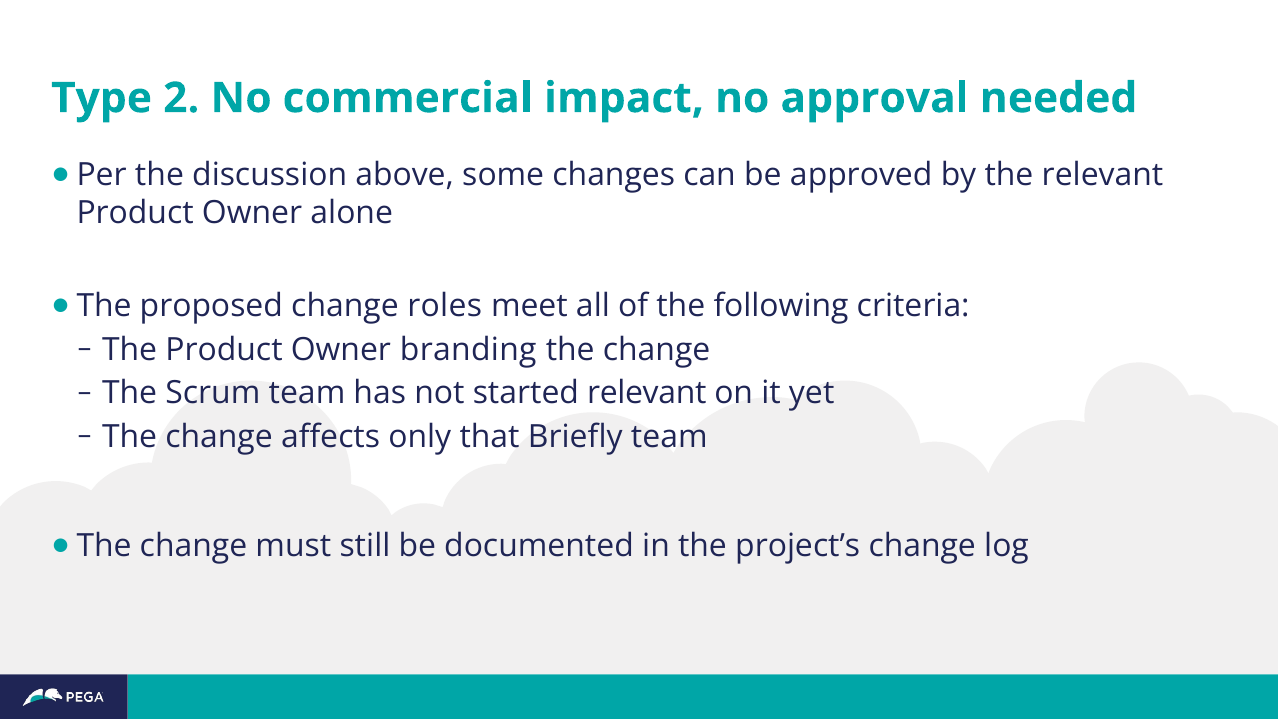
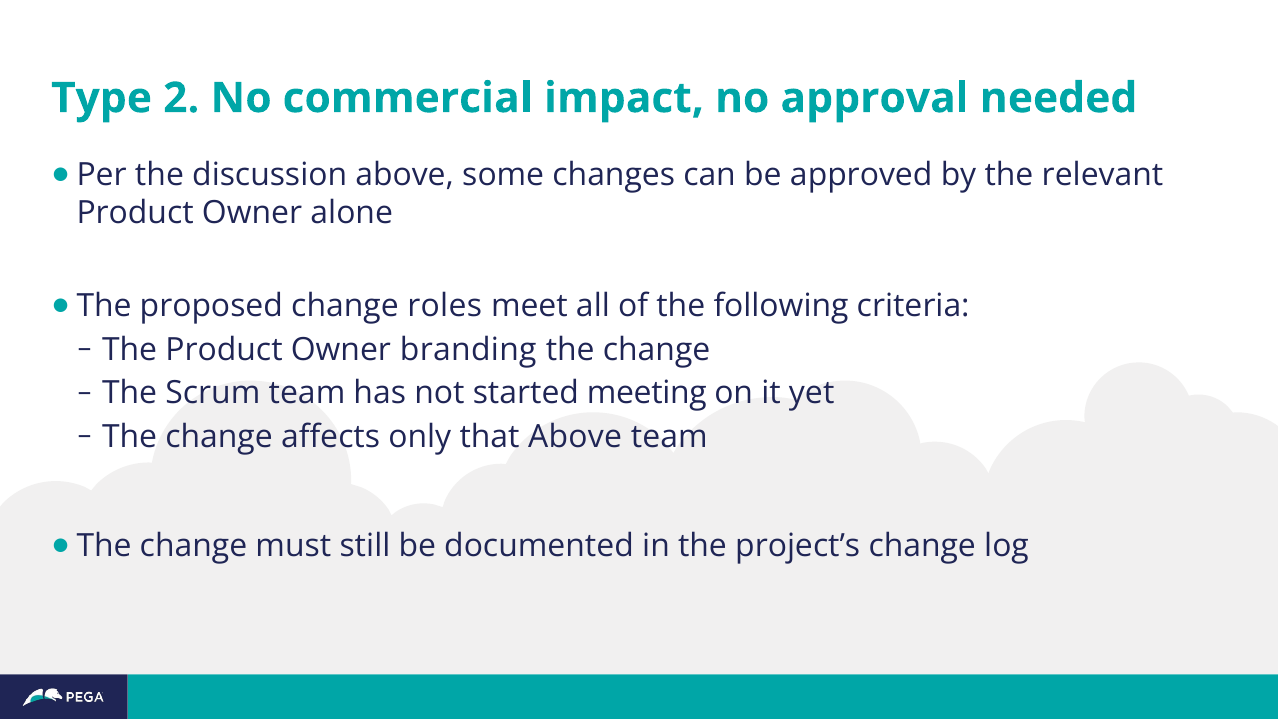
started relevant: relevant -> meeting
that Briefly: Briefly -> Above
